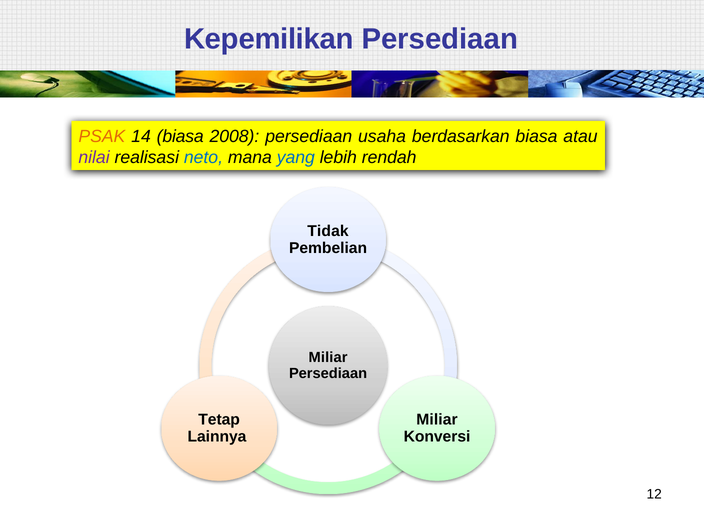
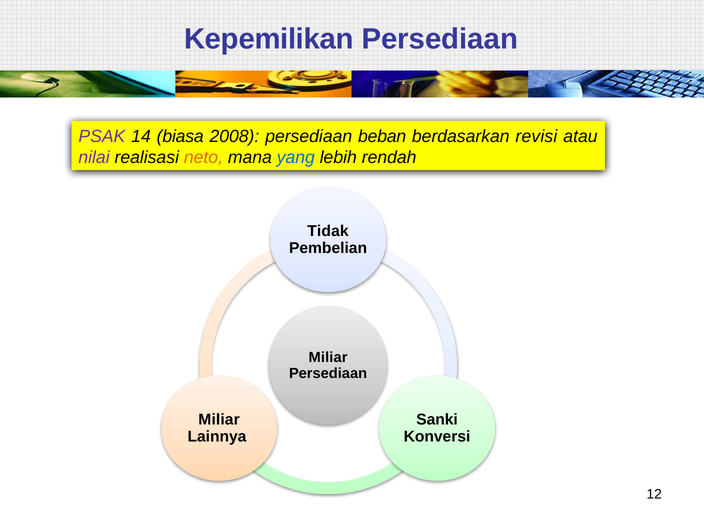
PSAK colour: orange -> purple
usaha: usaha -> beban
berdasarkan biasa: biasa -> revisi
neto colour: blue -> orange
Tetap at (219, 420): Tetap -> Miliar
Miliar at (437, 420): Miliar -> Sanki
